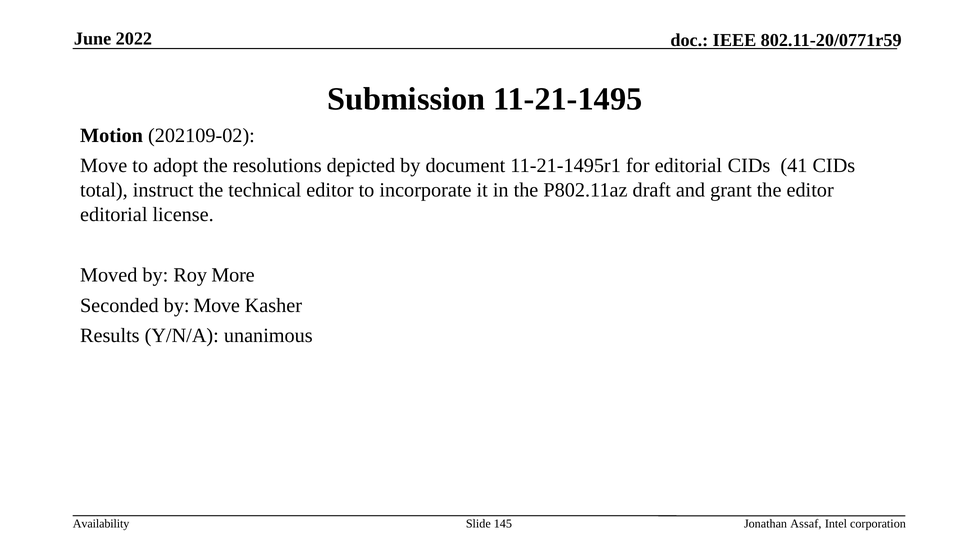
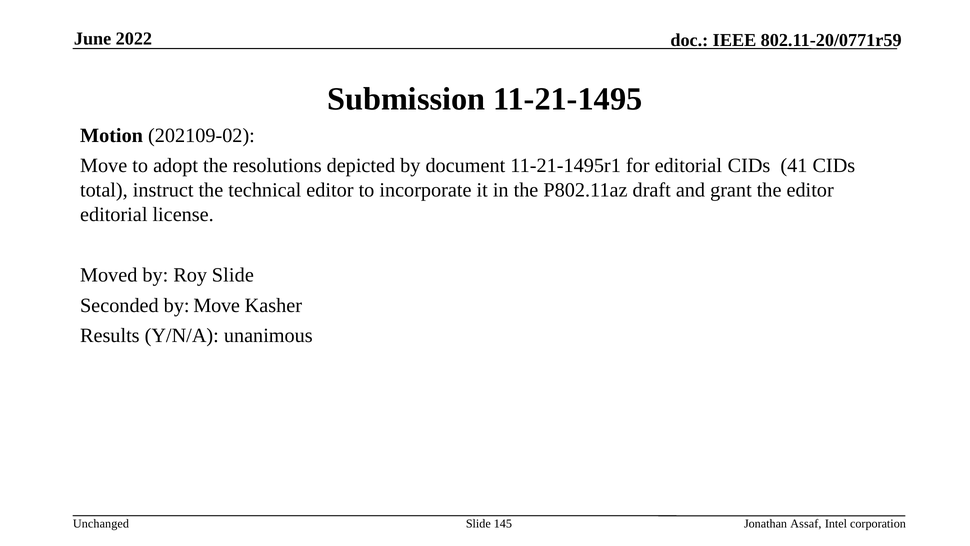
Roy More: More -> Slide
Availability: Availability -> Unchanged
